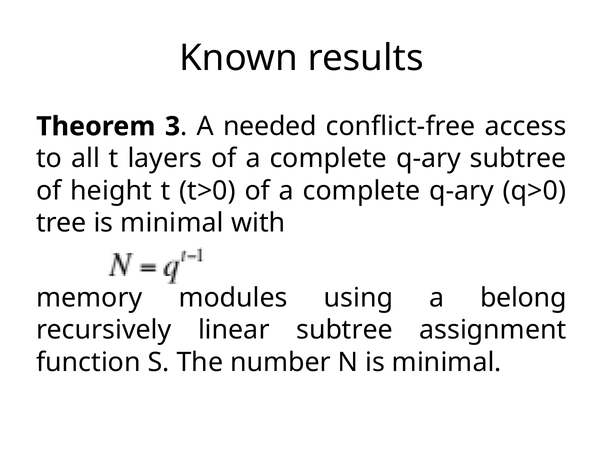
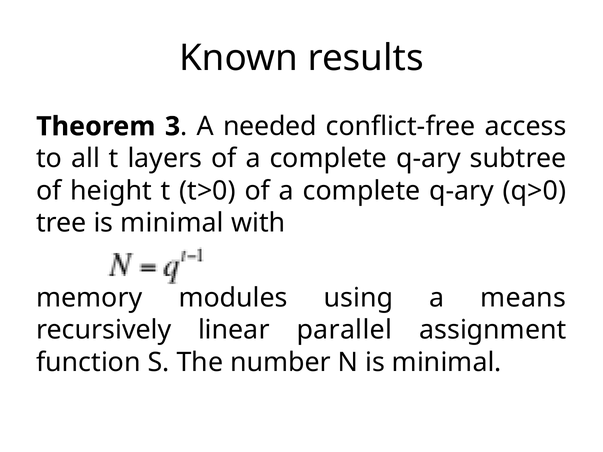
belong: belong -> means
linear subtree: subtree -> parallel
